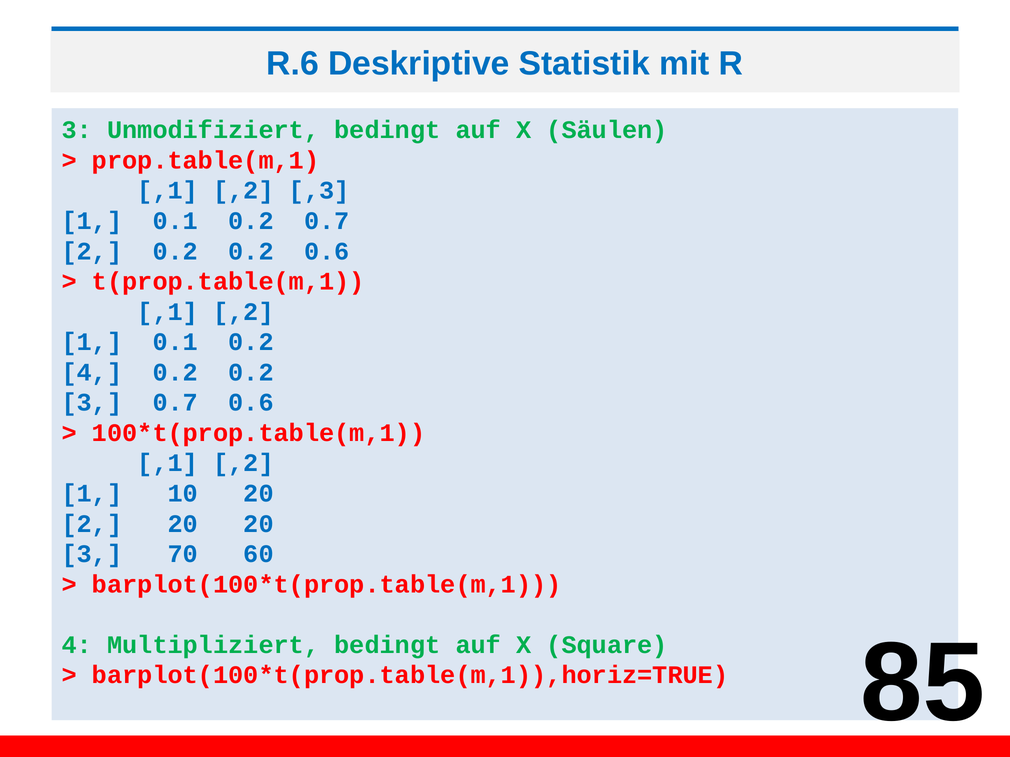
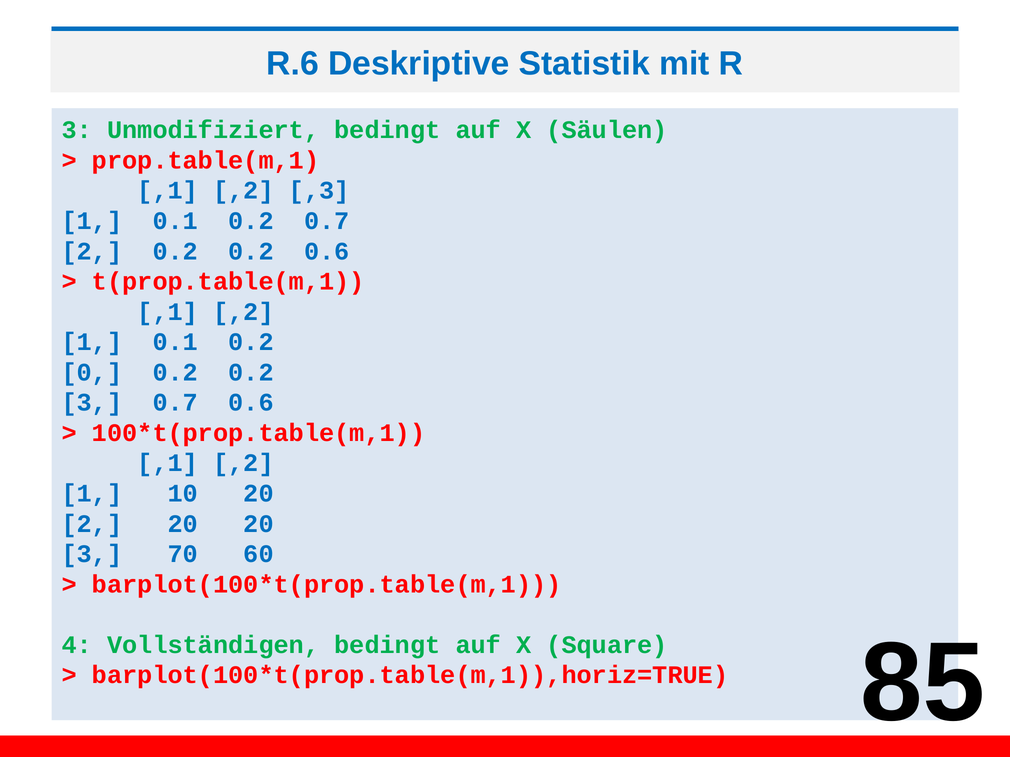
4 at (92, 373): 4 -> 0
Multipliziert: Multipliziert -> Vollständigen
